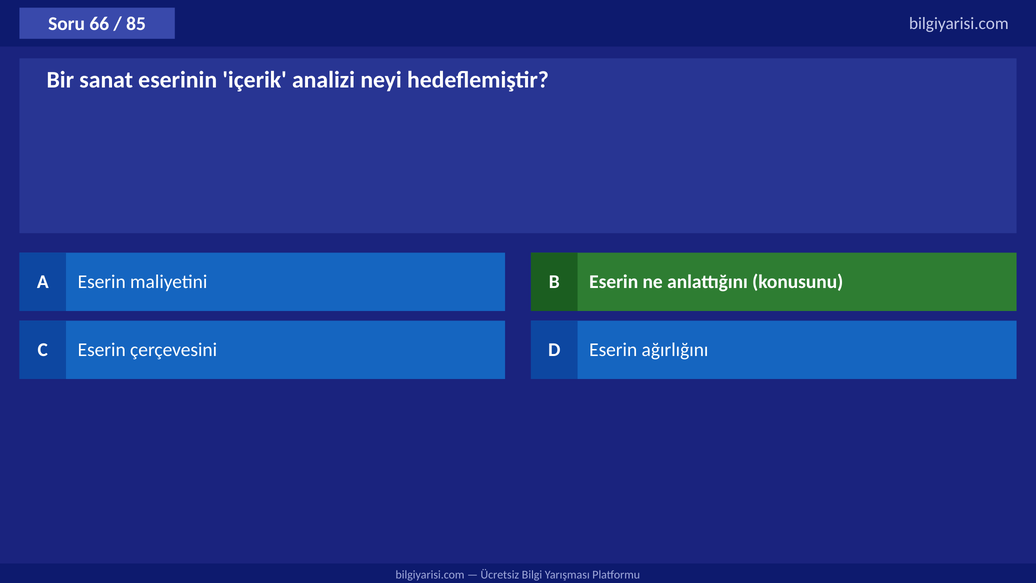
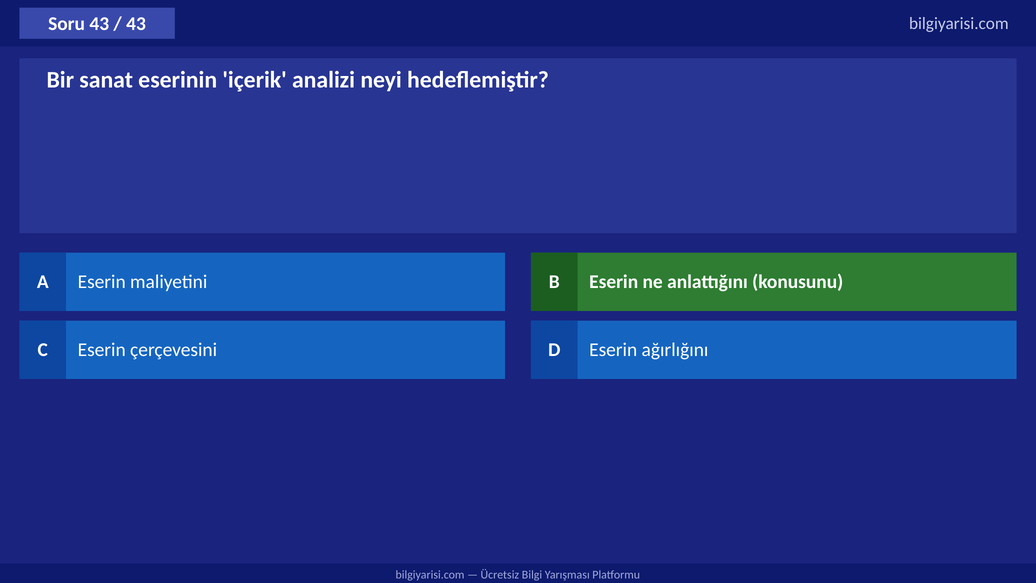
Soru 66: 66 -> 43
85 at (136, 24): 85 -> 43
